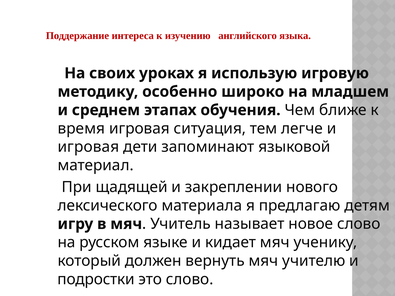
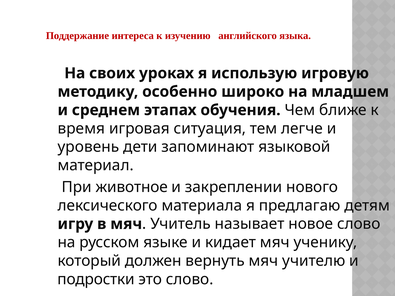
игровая at (88, 147): игровая -> уровень
щадящей: щадящей -> животное
